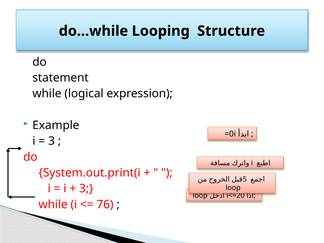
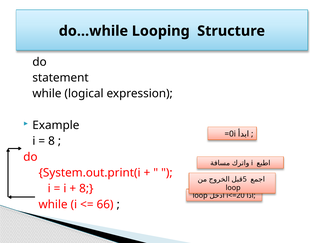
3 at (51, 141): 3 -> 8
3 at (86, 189): 3 -> 8
76: 76 -> 66
